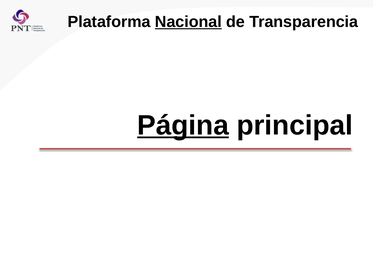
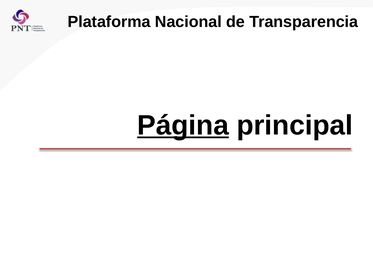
Nacional underline: present -> none
